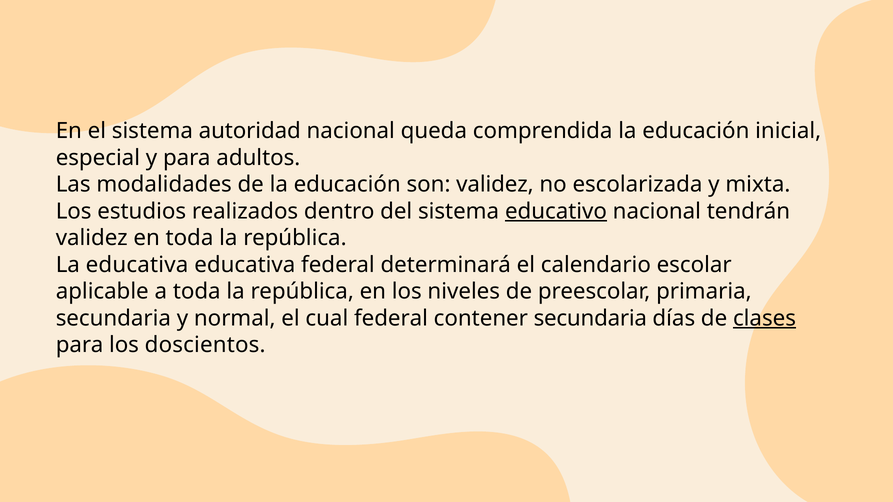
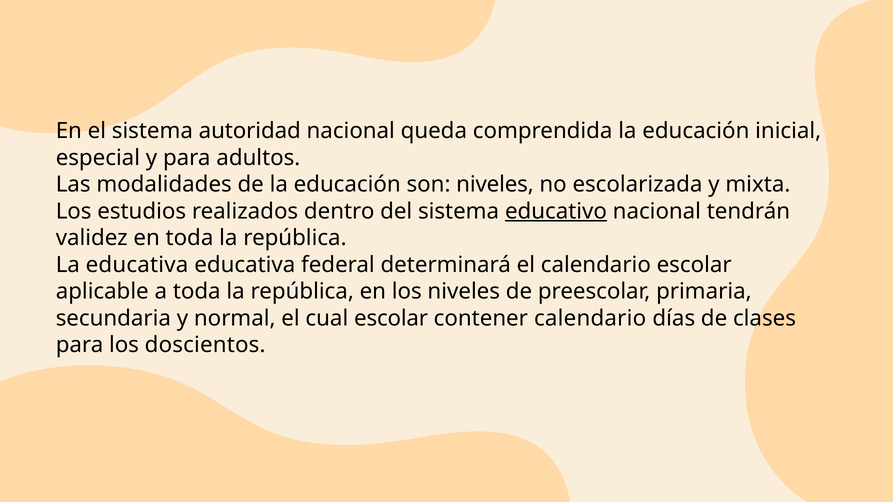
son validez: validez -> niveles
cual federal: federal -> escolar
contener secundaria: secundaria -> calendario
clases underline: present -> none
